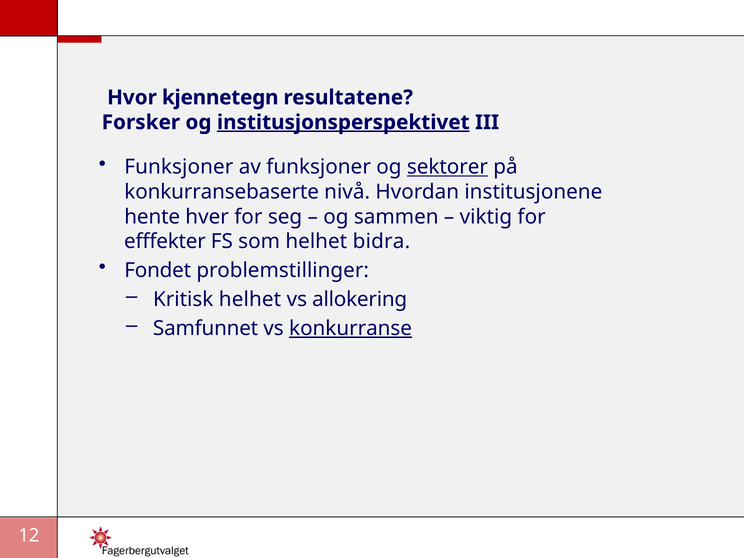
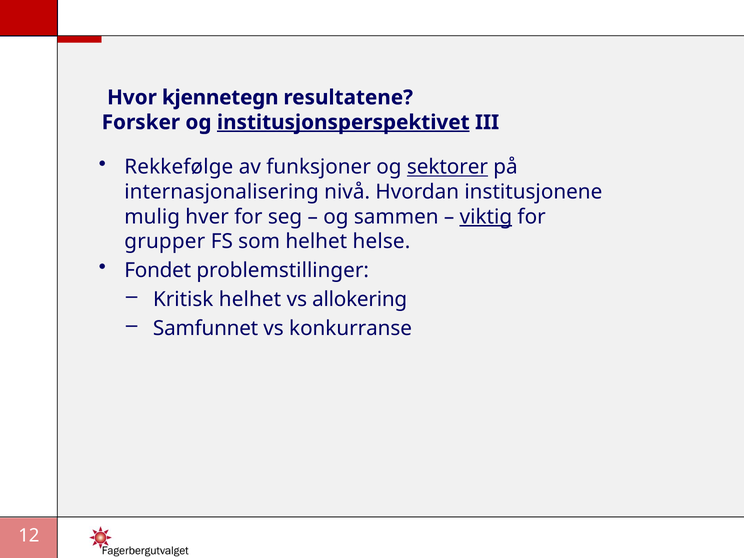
Funksjoner at (179, 167): Funksjoner -> Rekkefølge
konkurransebaserte: konkurransebaserte -> internasjonalisering
hente: hente -> mulig
viktig underline: none -> present
efffekter: efffekter -> grupper
bidra: bidra -> helse
konkurranse underline: present -> none
